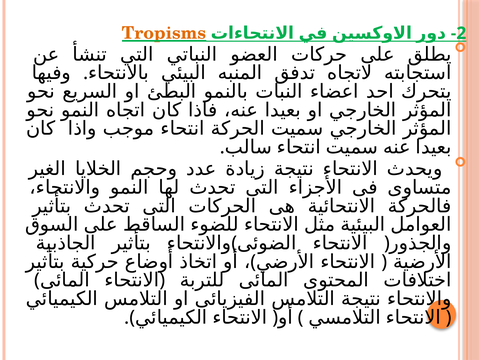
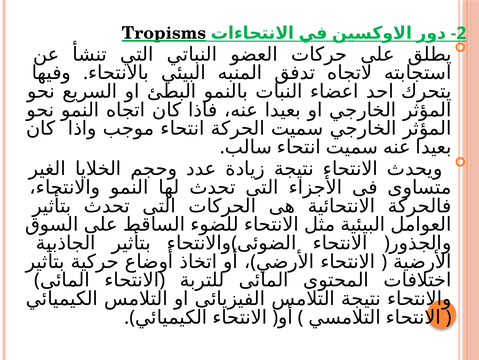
Tropisms colour: orange -> black
